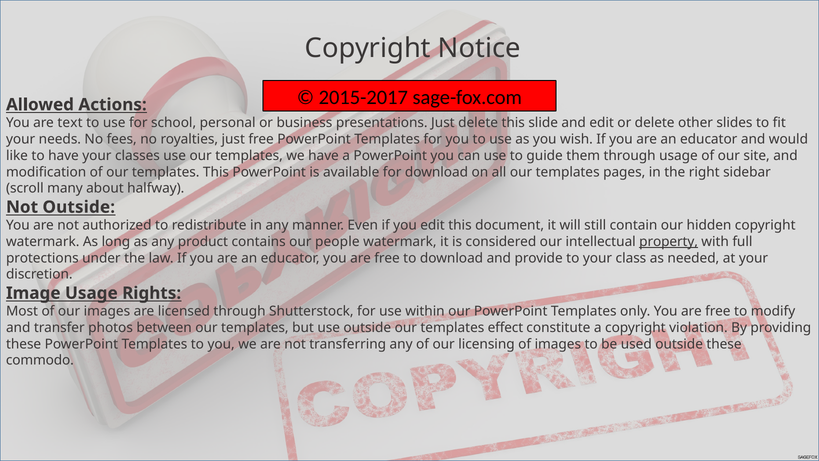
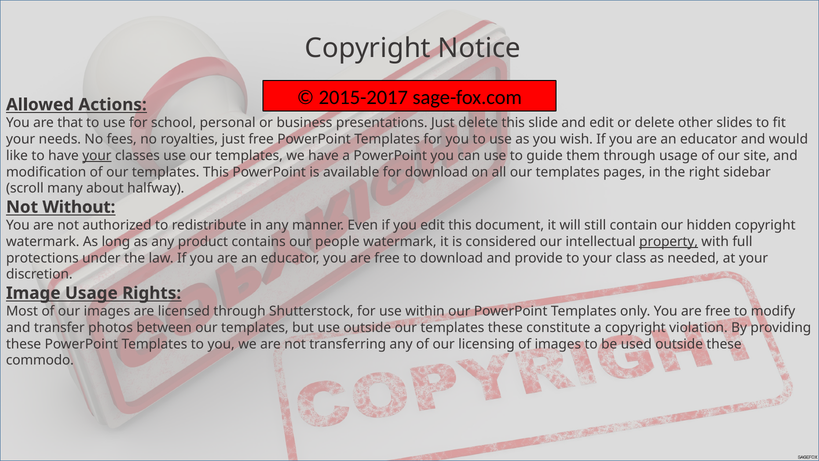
text: text -> that
your at (97, 156) underline: none -> present
Not Outside: Outside -> Without
templates effect: effect -> these
